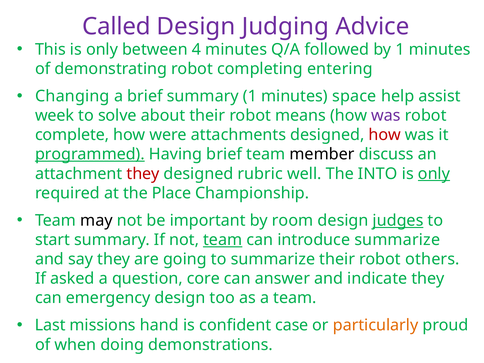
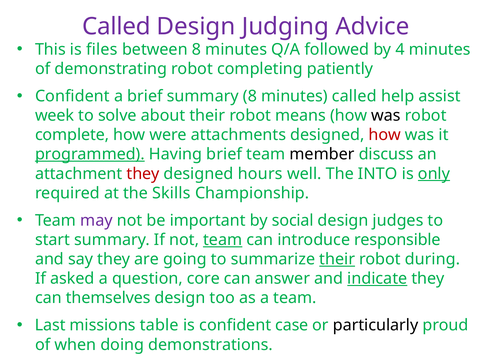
This is only: only -> files
between 4: 4 -> 8
by 1: 1 -> 4
entering: entering -> patiently
Changing at (72, 96): Changing -> Confident
summary 1: 1 -> 8
minutes space: space -> called
was at (386, 116) colour: purple -> black
rubric: rubric -> hours
Place: Place -> Skills
may colour: black -> purple
room: room -> social
judges underline: present -> none
introduce summarize: summarize -> responsible
their at (337, 259) underline: none -> present
others: others -> during
indicate underline: none -> present
emergency: emergency -> themselves
hand: hand -> table
particularly colour: orange -> black
